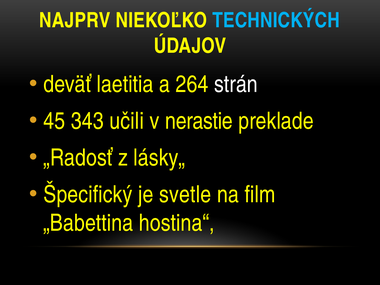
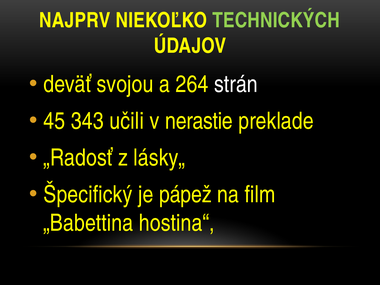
TECHNICKÝCH colour: light blue -> light green
laetitia: laetitia -> svojou
svetle: svetle -> pápež
